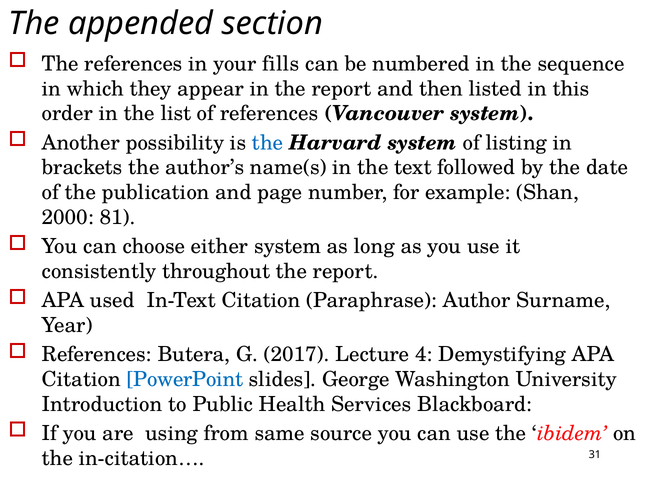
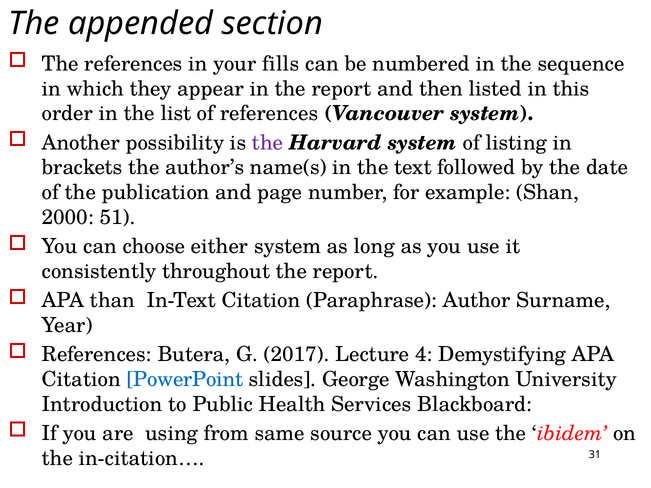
the at (268, 143) colour: blue -> purple
81: 81 -> 51
used: used -> than
